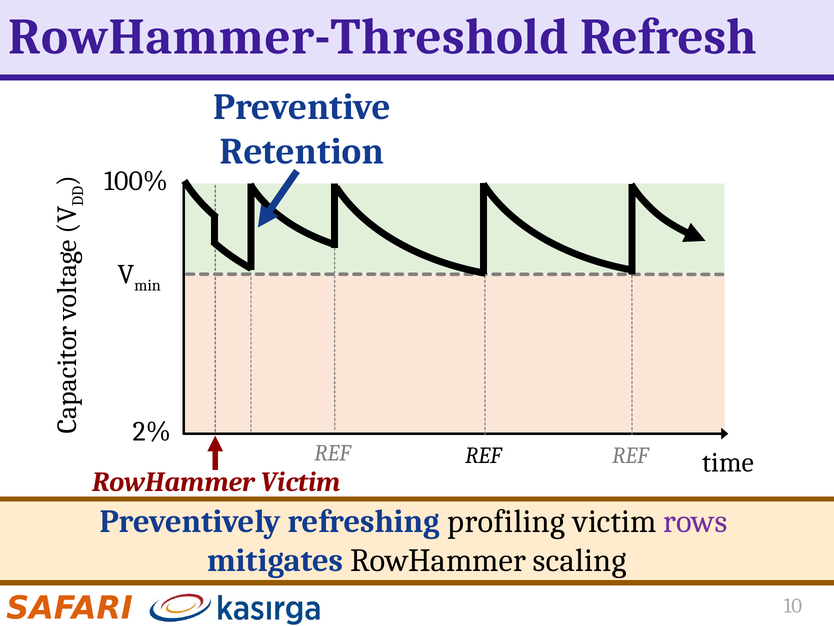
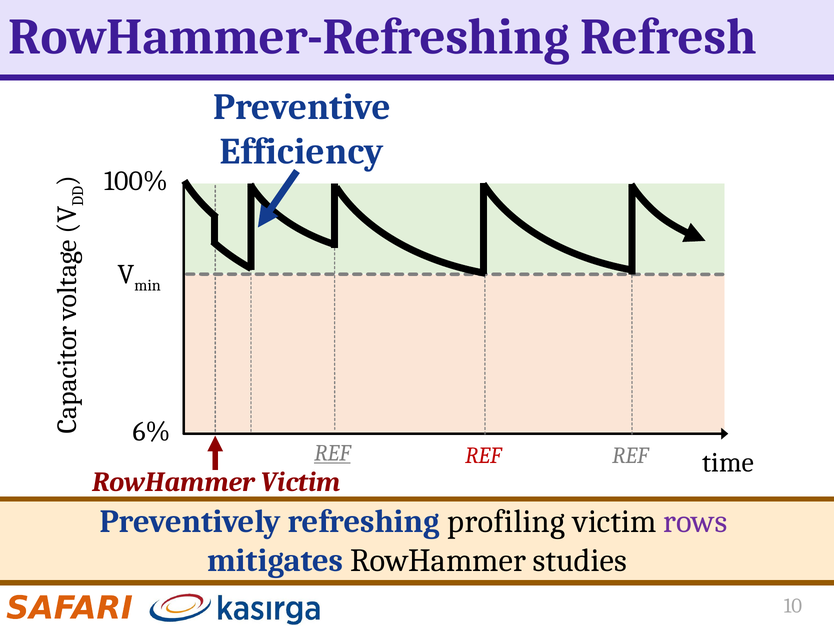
RowHammer-Threshold: RowHammer-Threshold -> RowHammer-Refreshing
Retention: Retention -> Efficiency
2%: 2% -> 6%
REF at (332, 453) underline: none -> present
REF at (483, 455) colour: black -> red
scaling: scaling -> studies
